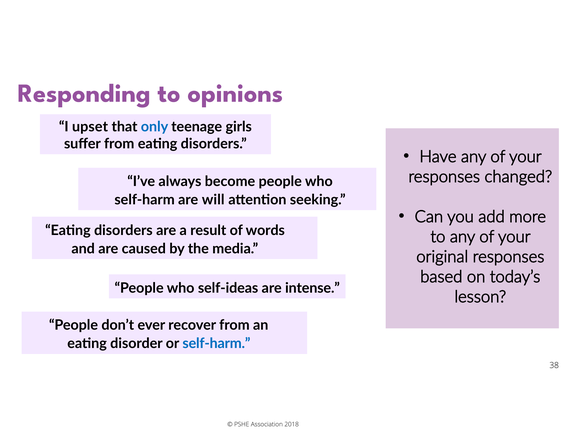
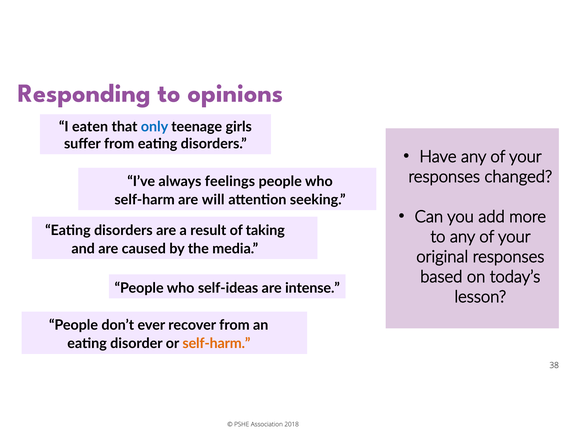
upset: upset -> eaten
become: become -> feelings
words: words -> taking
self-harm at (216, 343) colour: blue -> orange
